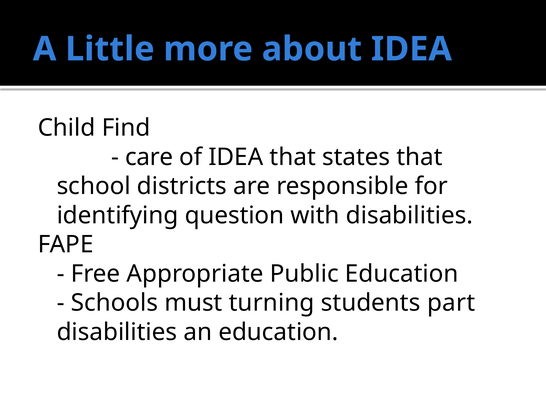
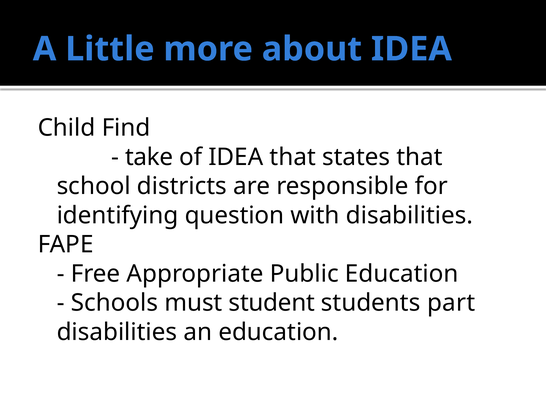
care: care -> take
turning: turning -> student
